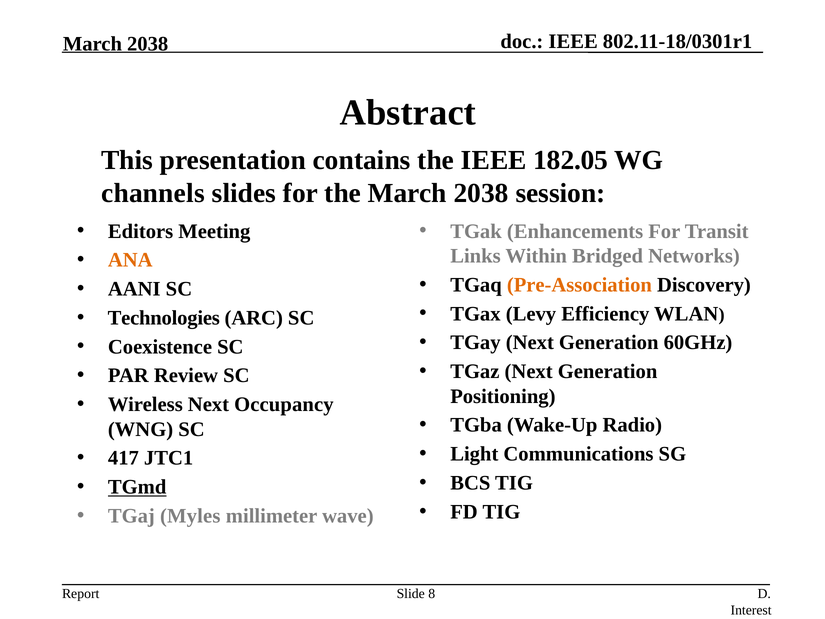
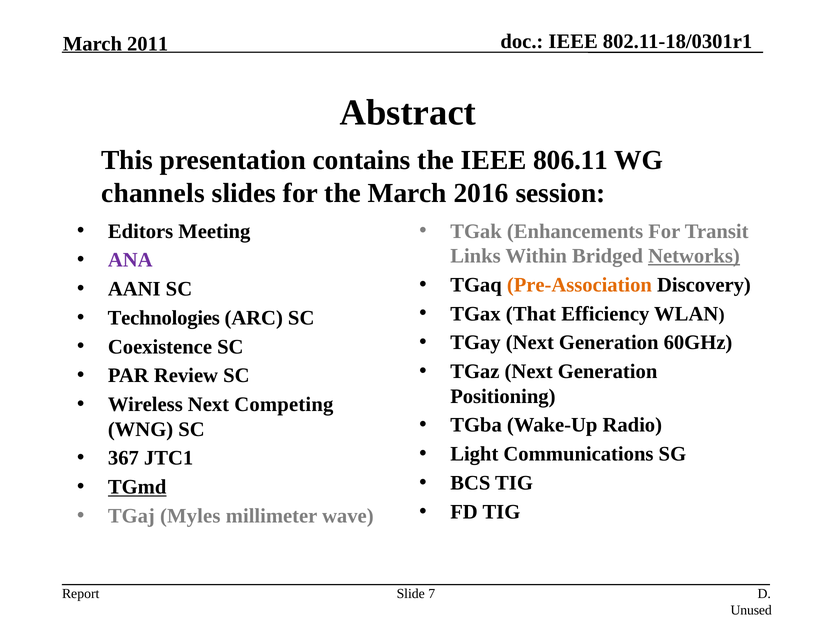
2038 at (148, 44): 2038 -> 2011
182.05: 182.05 -> 806.11
the March 2038: 2038 -> 2016
Networks underline: none -> present
ANA colour: orange -> purple
Levy: Levy -> That
Occupancy: Occupancy -> Competing
417: 417 -> 367
8: 8 -> 7
Interest: Interest -> Unused
